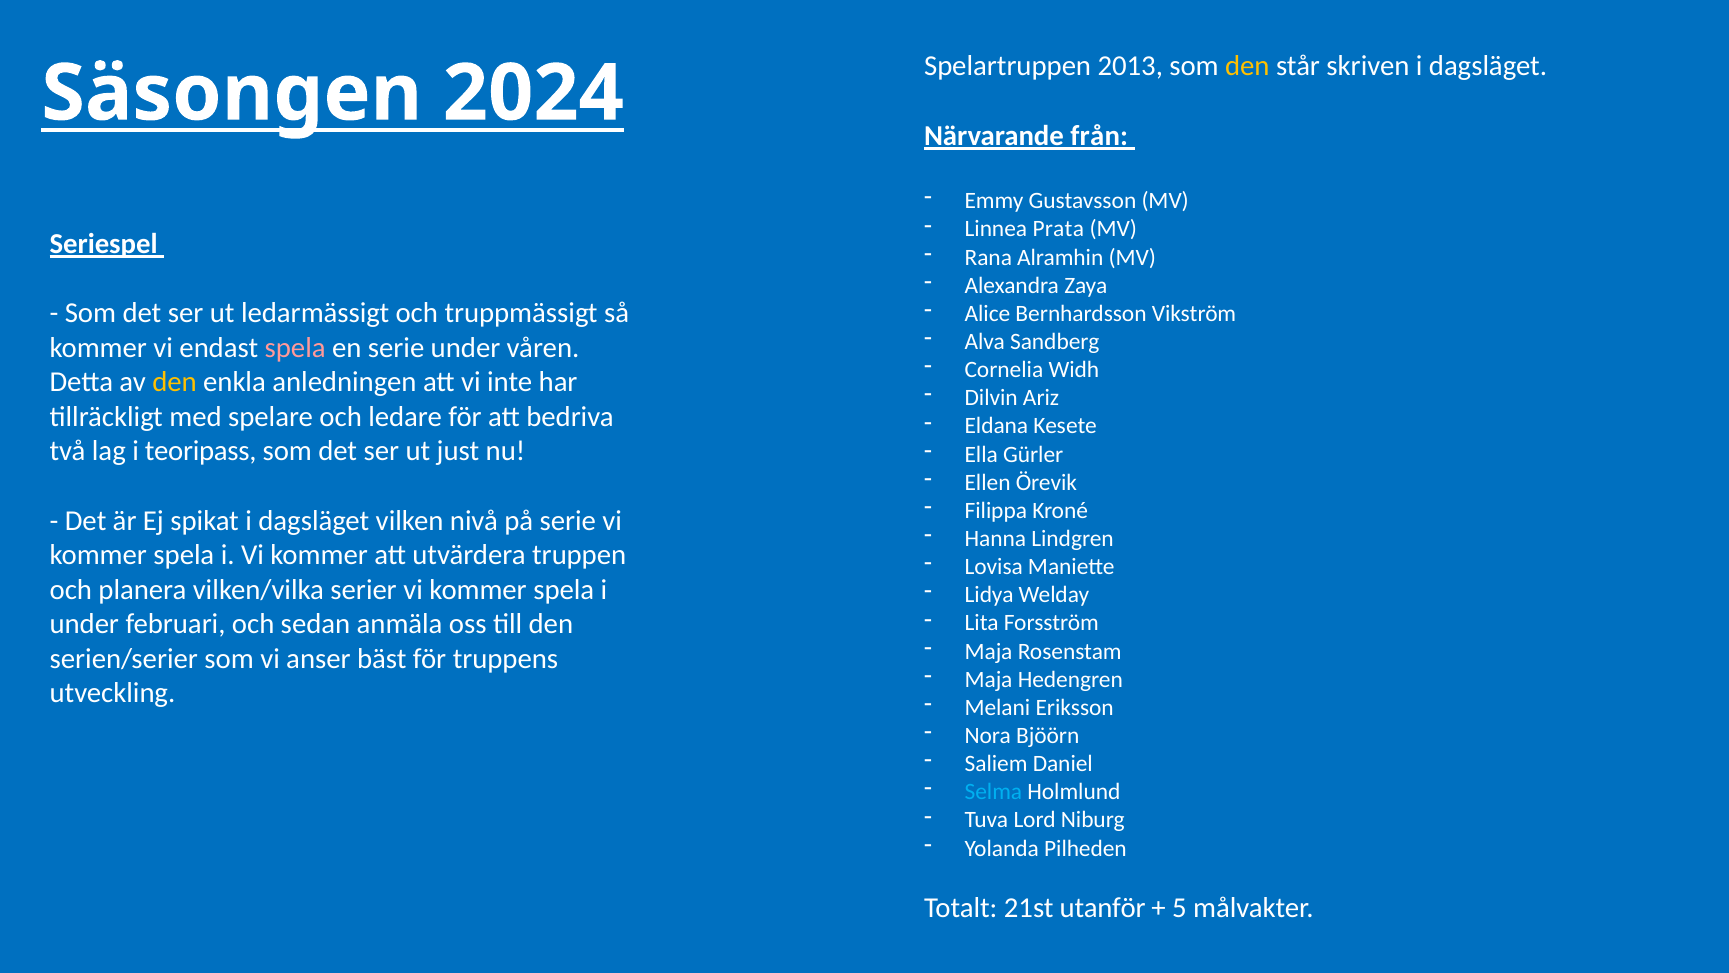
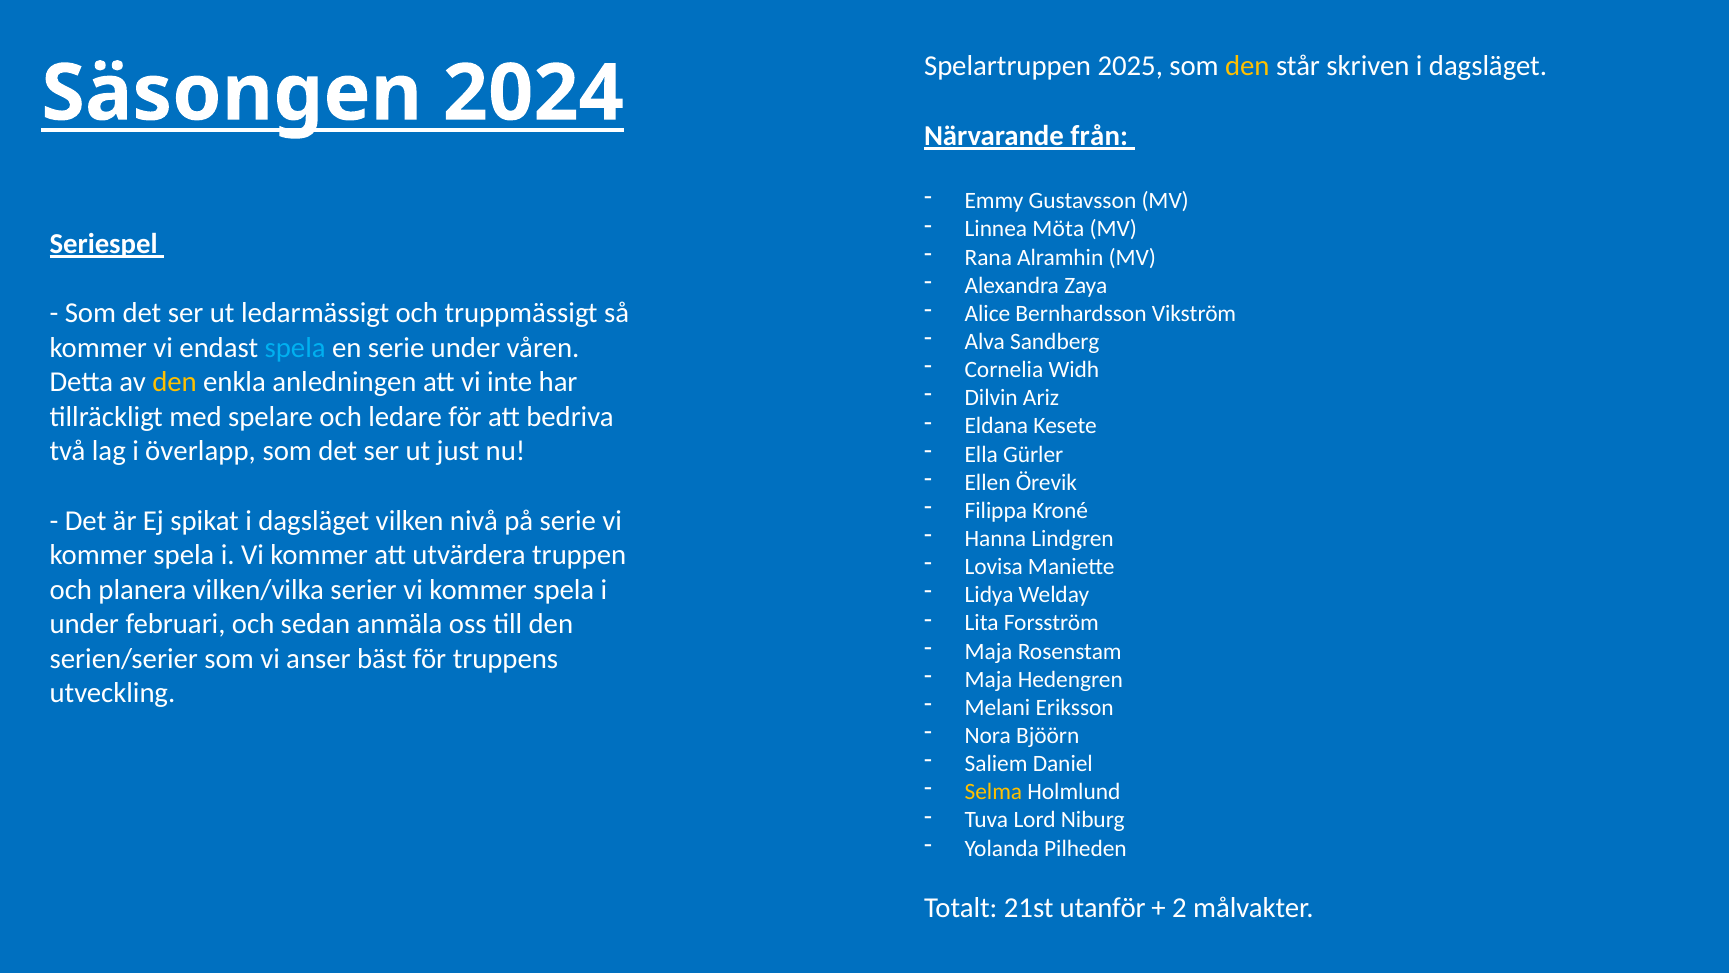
2013: 2013 -> 2025
Prata: Prata -> Möta
spela at (295, 347) colour: pink -> light blue
teoripass: teoripass -> överlapp
Selma colour: light blue -> yellow
5: 5 -> 2
